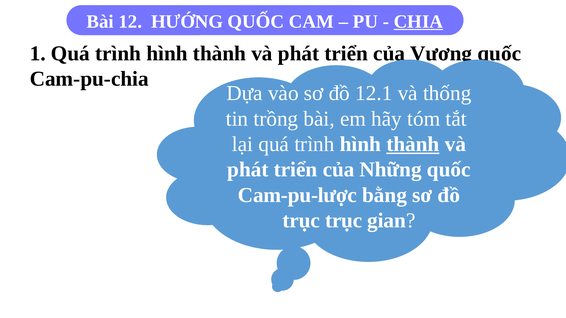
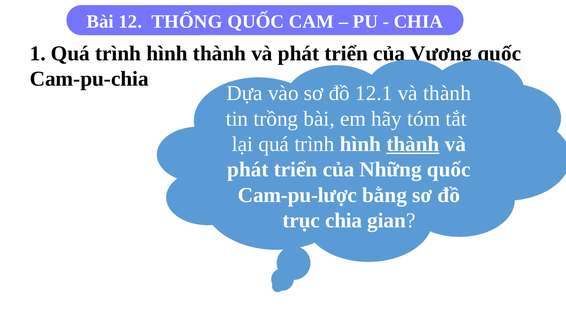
HƯỚNG: HƯỚNG -> THỐNG
CHIA at (418, 21) underline: present -> none
và thống: thống -> thành
trục trục: trục -> chia
